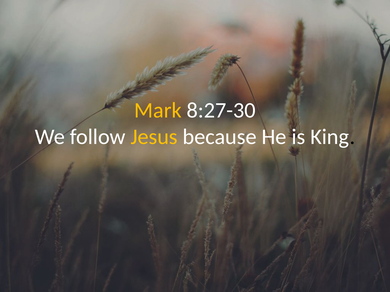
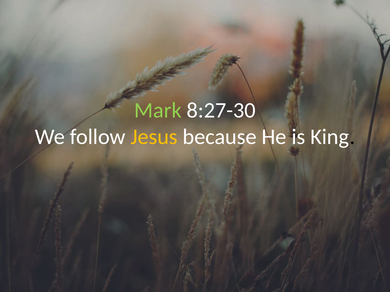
Mark colour: yellow -> light green
